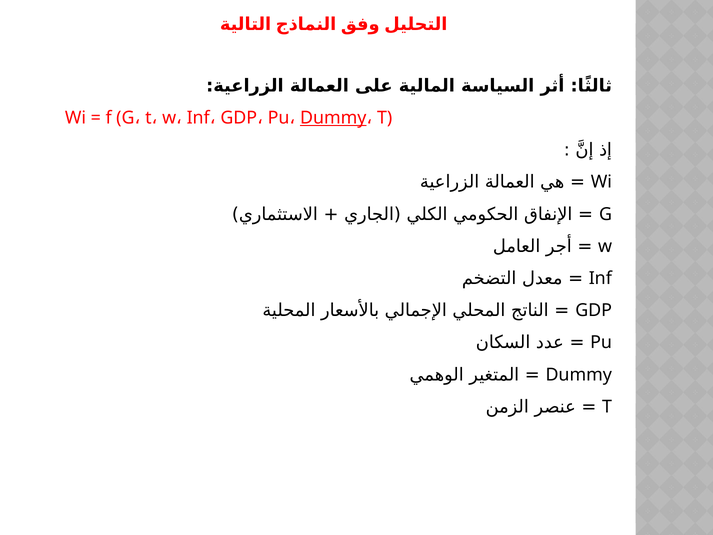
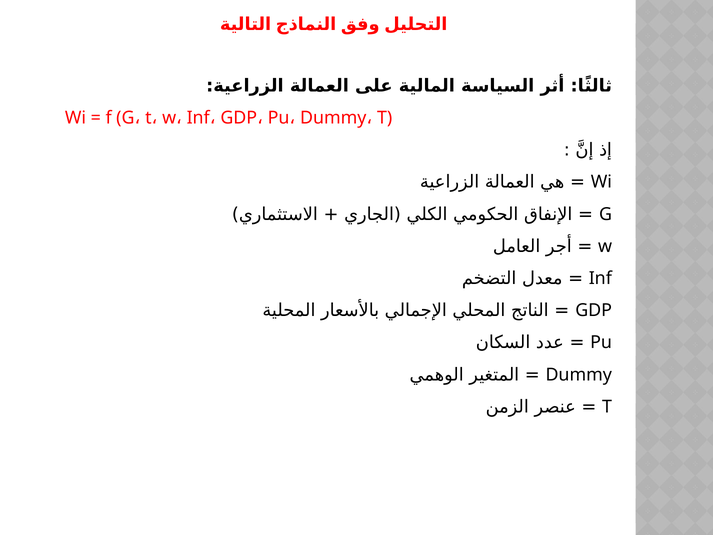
Dummy at (333, 118) underline: present -> none
